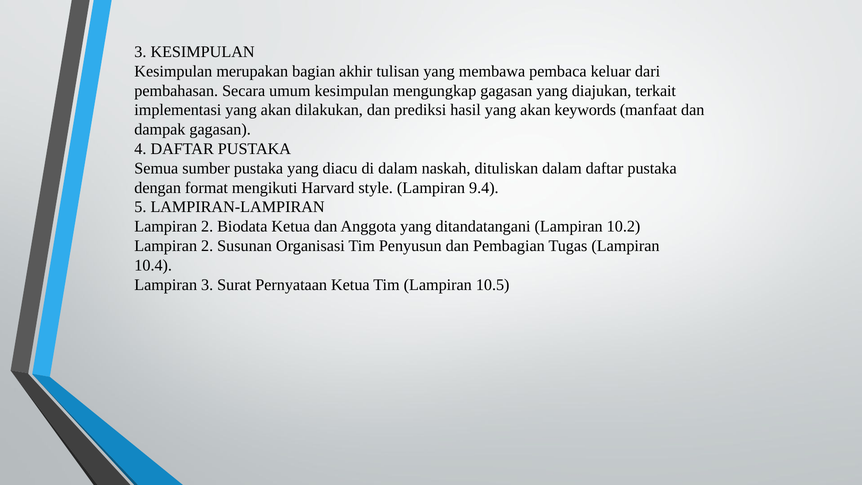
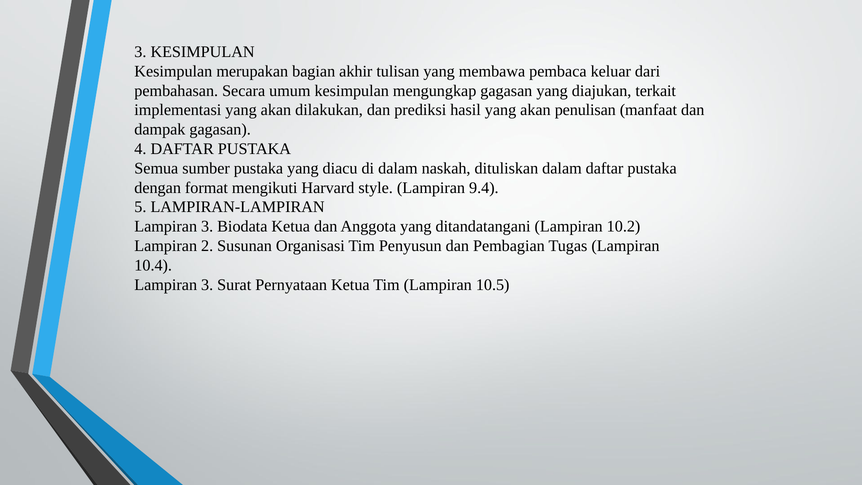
keywords: keywords -> penulisan
2 at (207, 226): 2 -> 3
